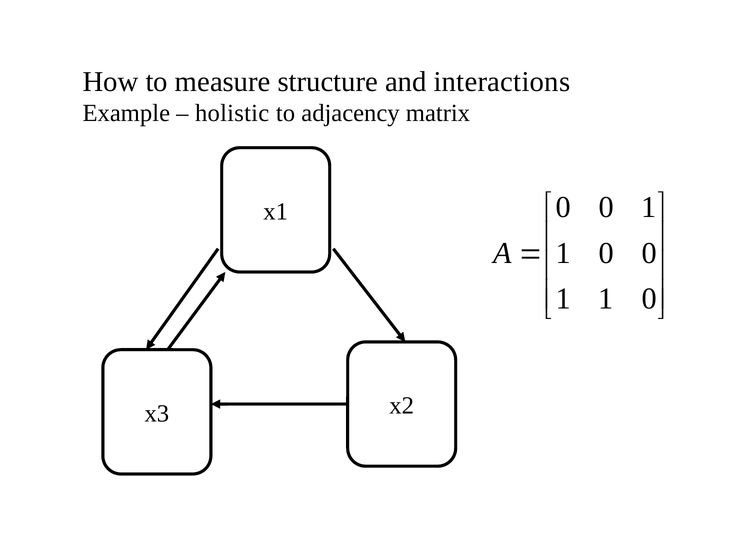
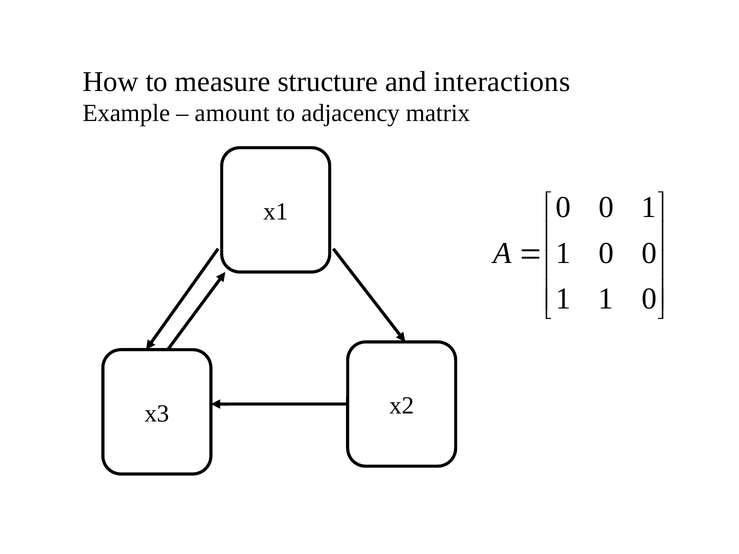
holistic: holistic -> amount
